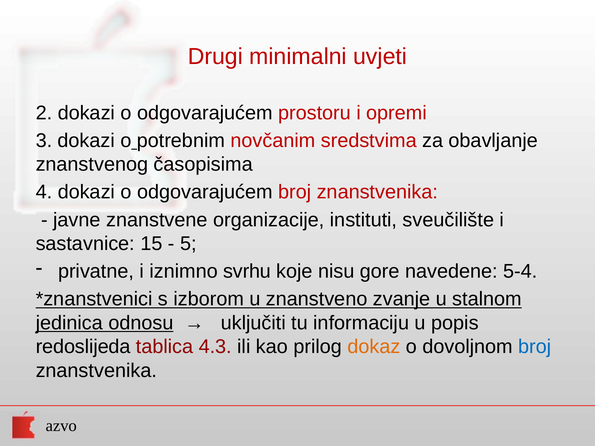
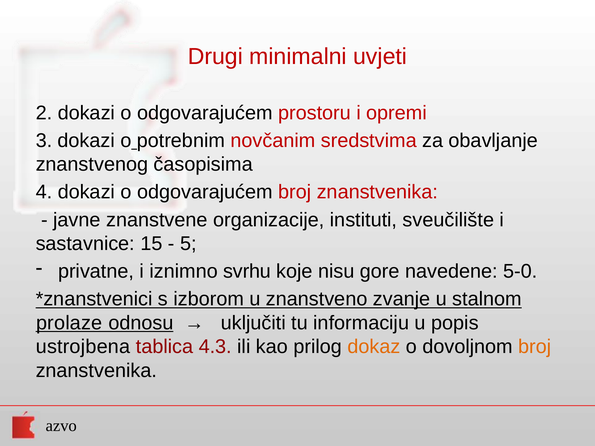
5-4: 5-4 -> 5-0
jedinica: jedinica -> prolaze
redoslijeda: redoslijeda -> ustrojbena
broj at (535, 347) colour: blue -> orange
